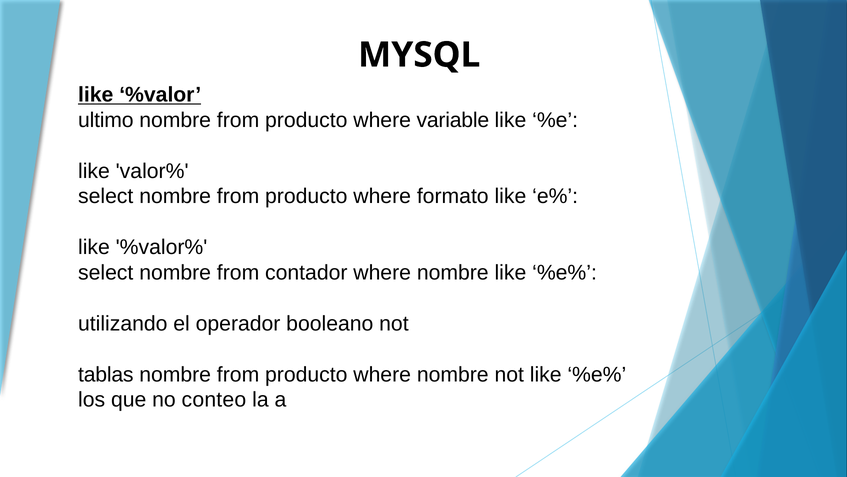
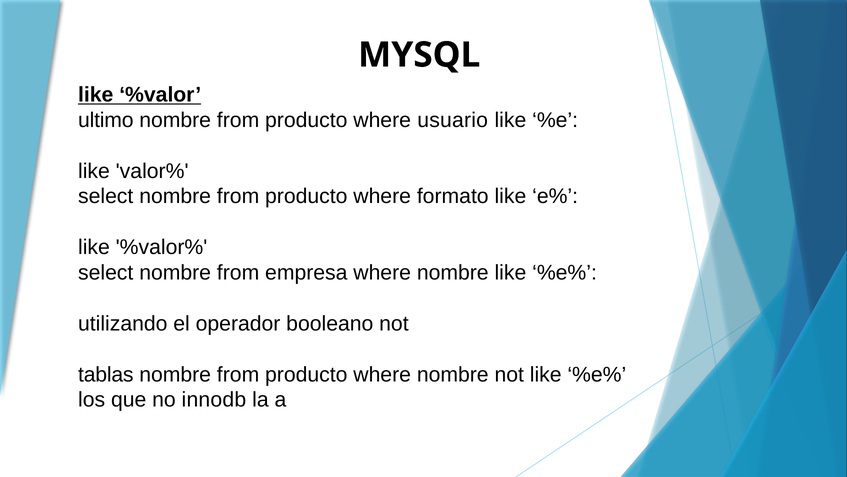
variable: variable -> usuario
contador: contador -> empresa
conteo: conteo -> innodb
